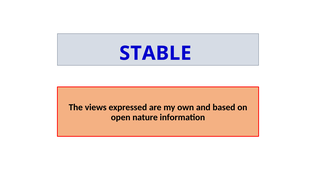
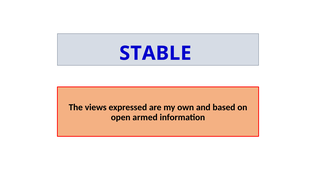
nature: nature -> armed
